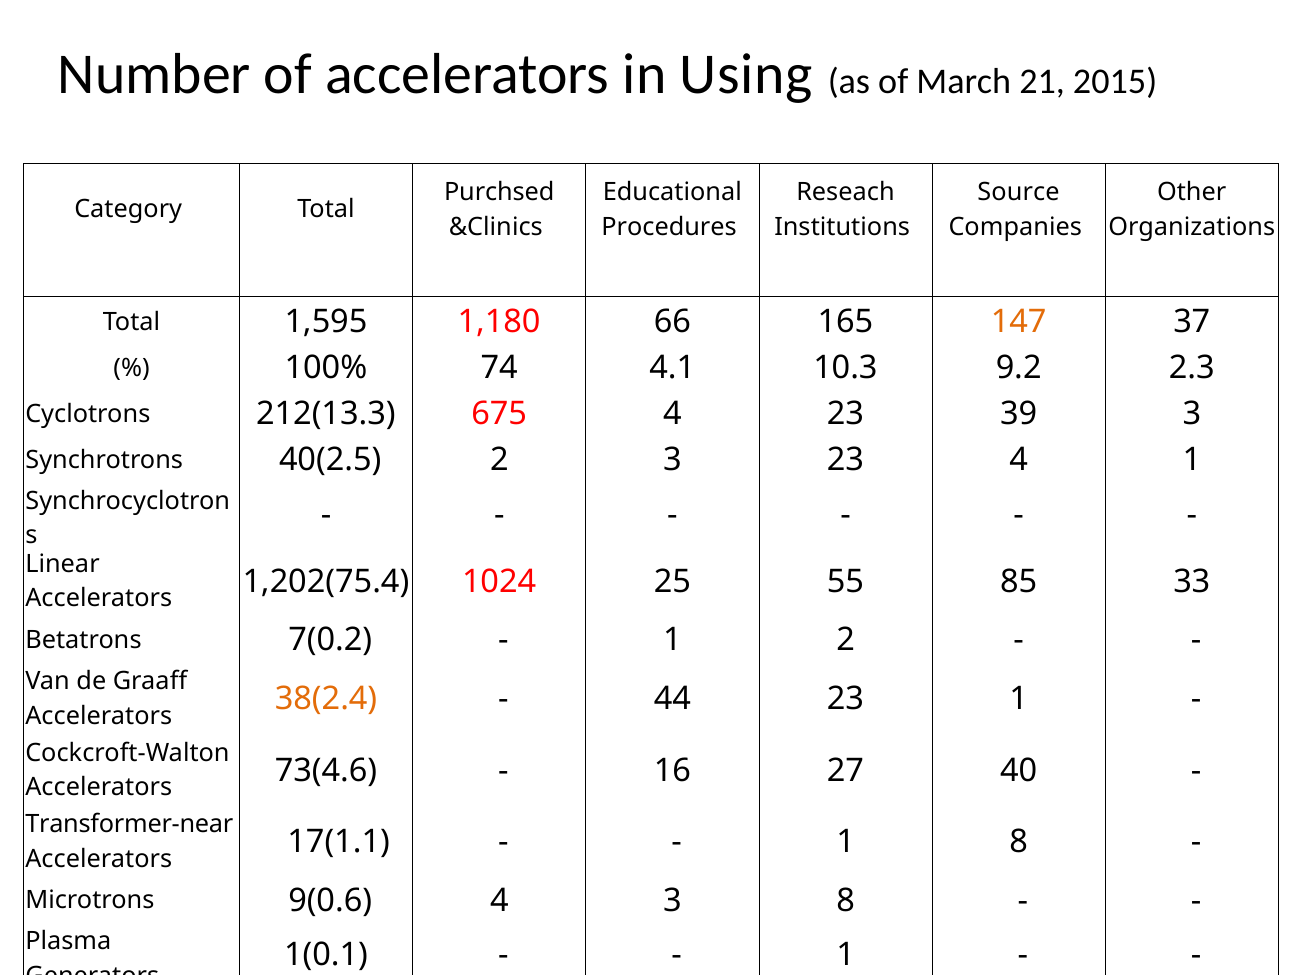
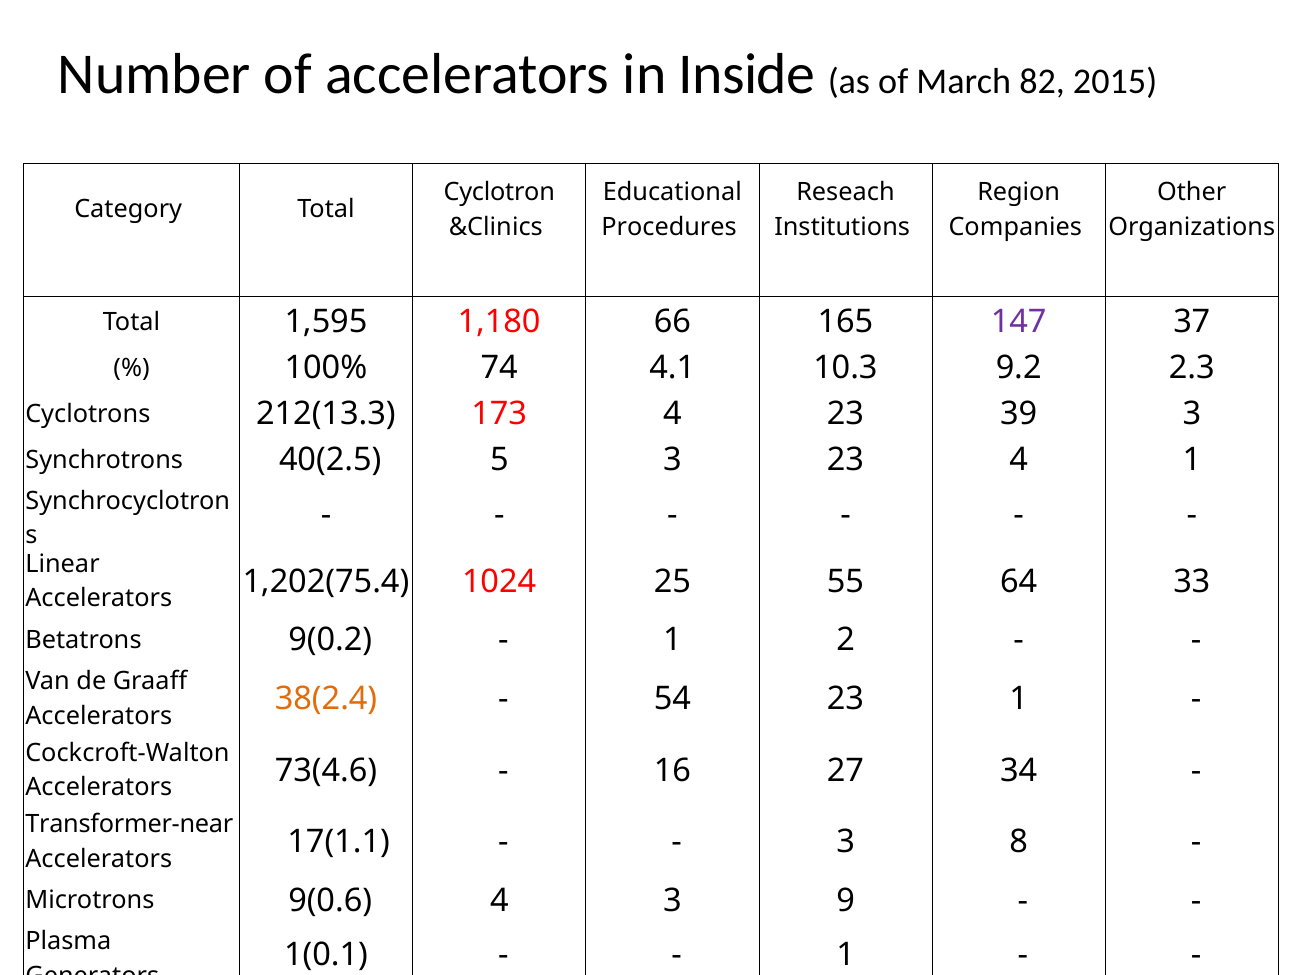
Using: Using -> Inside
21: 21 -> 82
Purchsed: Purchsed -> Cyclotron
Source: Source -> Region
147 colour: orange -> purple
675: 675 -> 173
40(2.5 2: 2 -> 5
85: 85 -> 64
7(0.2: 7(0.2 -> 9(0.2
44: 44 -> 54
40: 40 -> 34
1 at (846, 842): 1 -> 3
3 8: 8 -> 9
